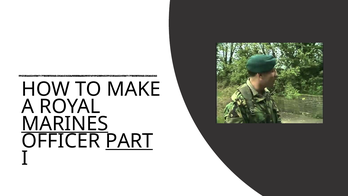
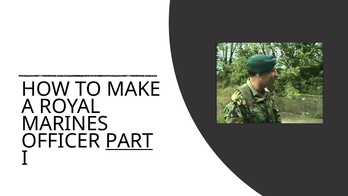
MARINES underline: present -> none
